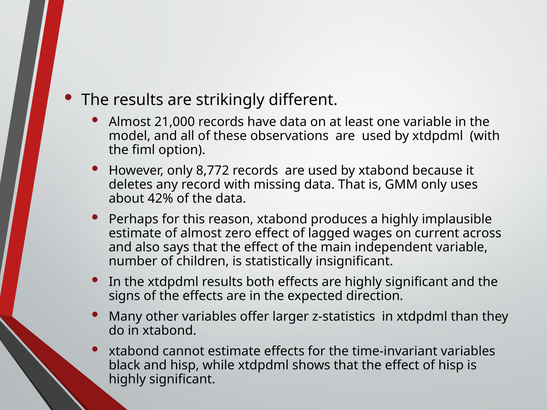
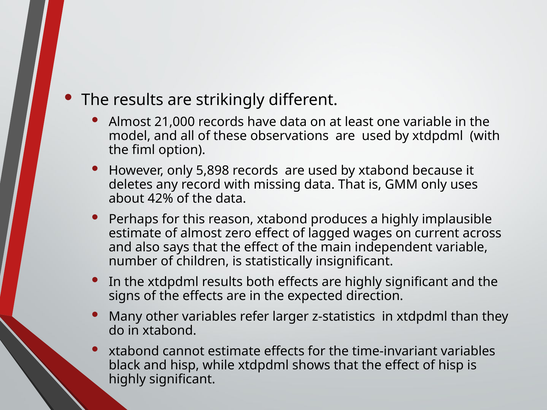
8,772: 8,772 -> 5,898
offer: offer -> refer
